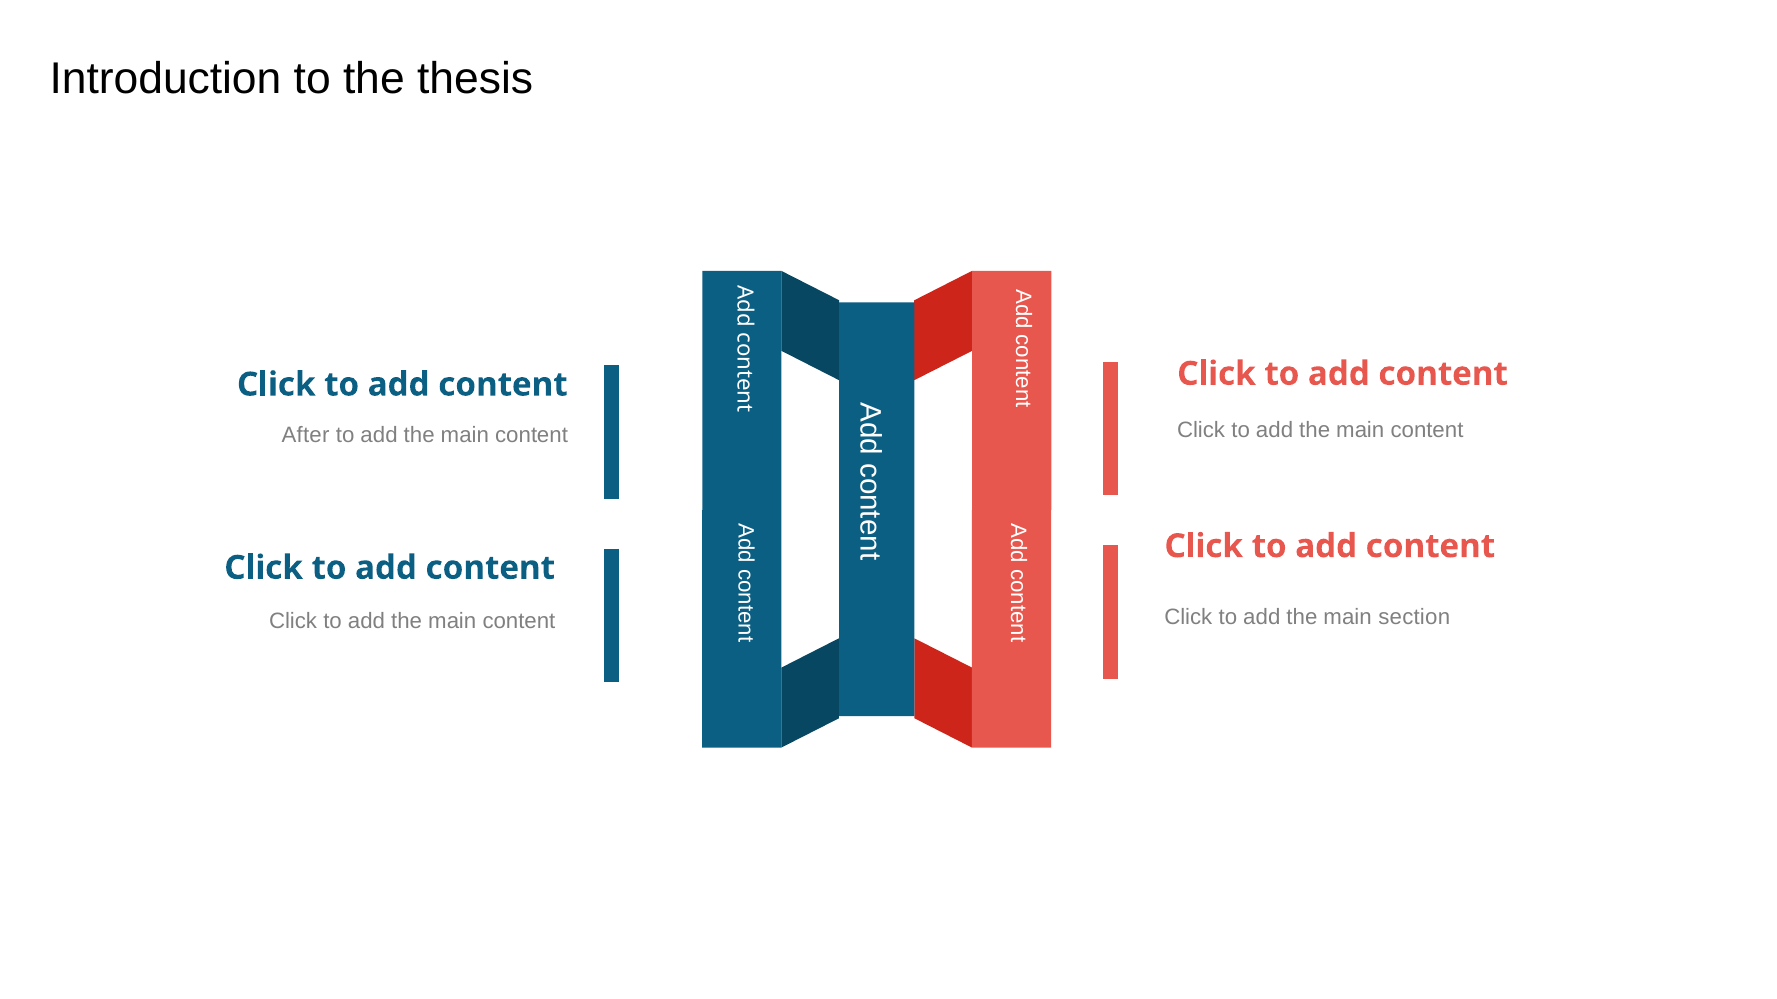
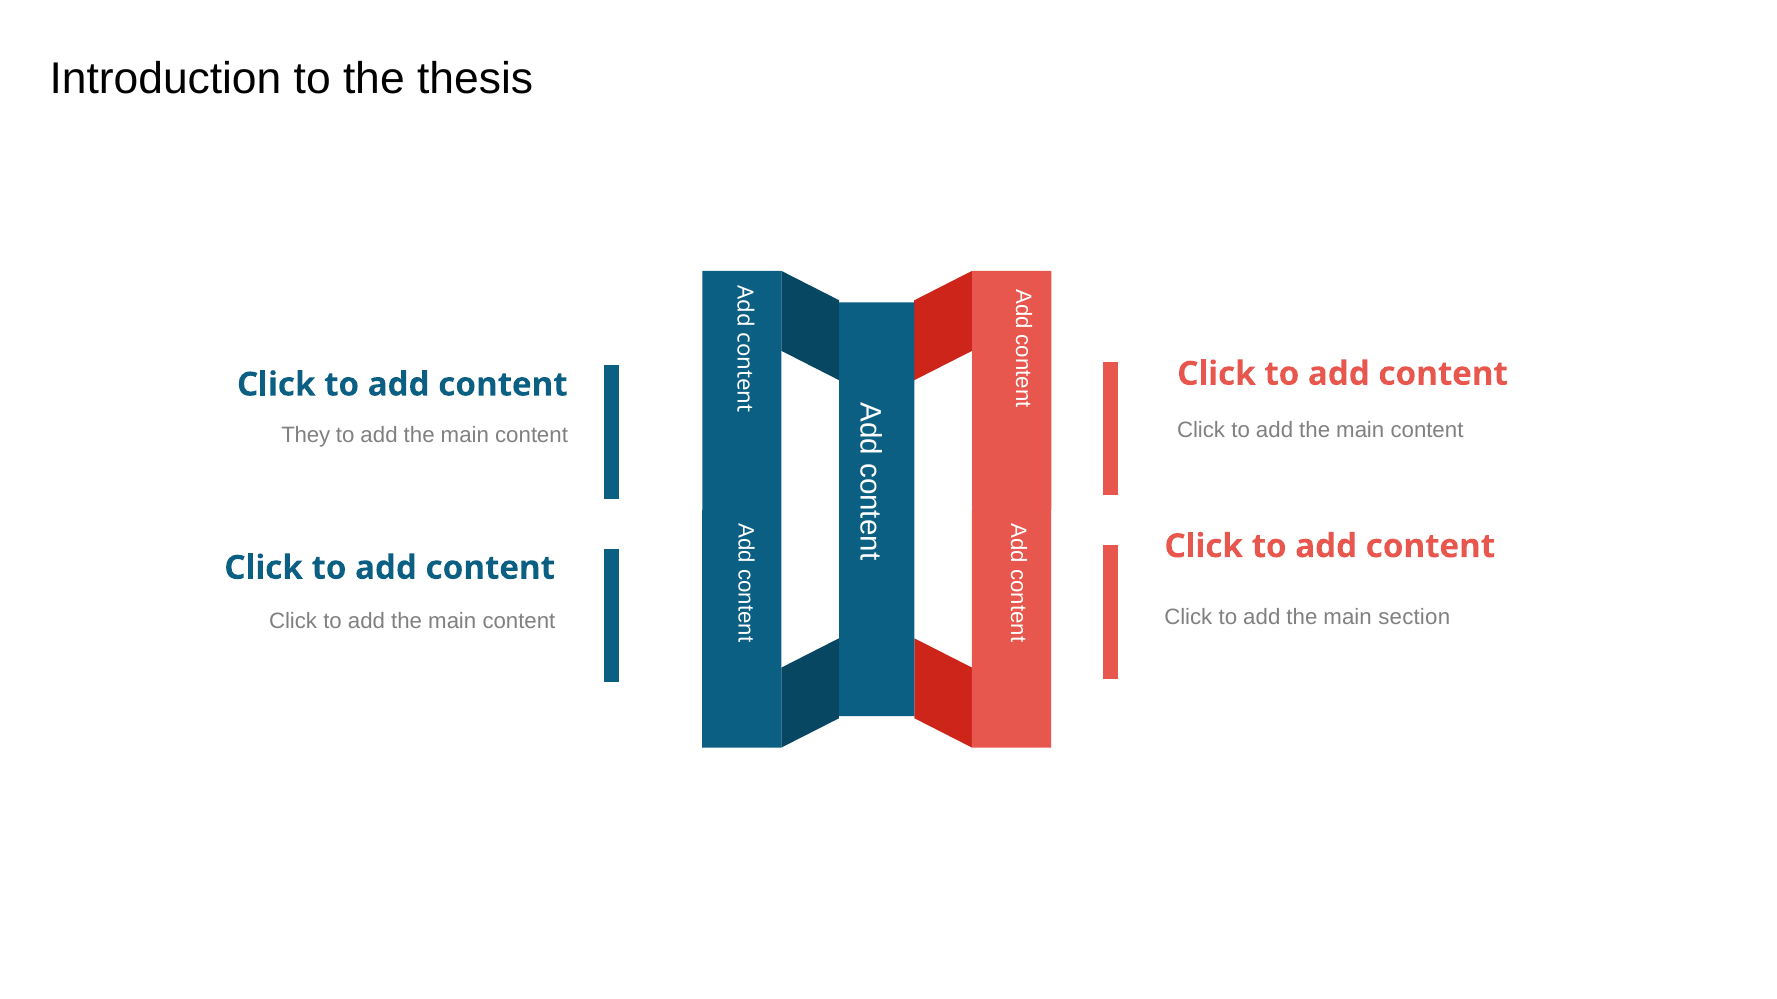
After: After -> They
